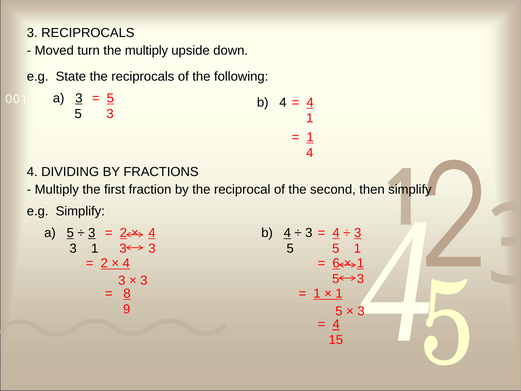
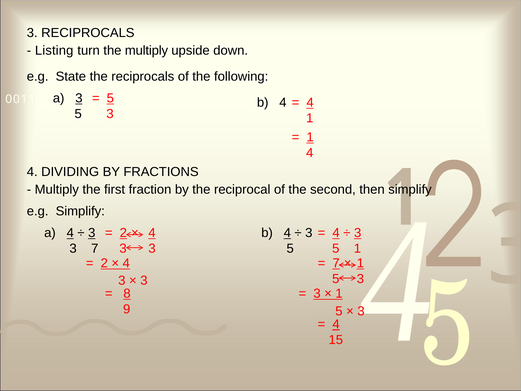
Moved: Moved -> Listing
a 5: 5 -> 4
3 1: 1 -> 7
6 at (336, 263): 6 -> 7
1 at (317, 293): 1 -> 3
